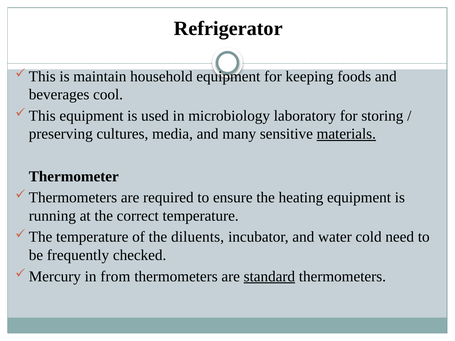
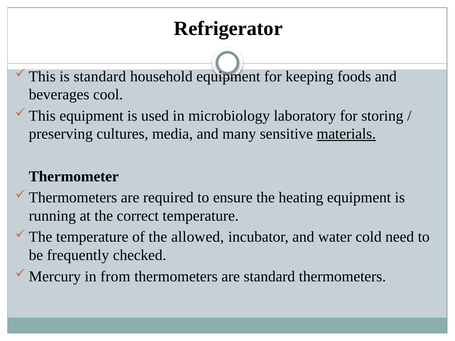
is maintain: maintain -> standard
diluents: diluents -> allowed
standard at (269, 277) underline: present -> none
